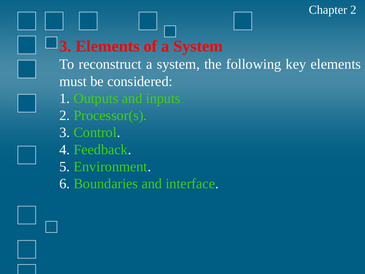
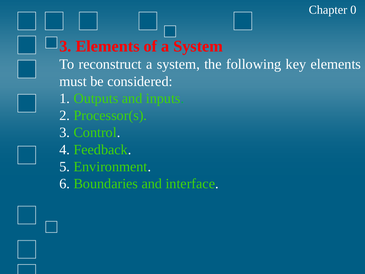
Chapter 2: 2 -> 0
